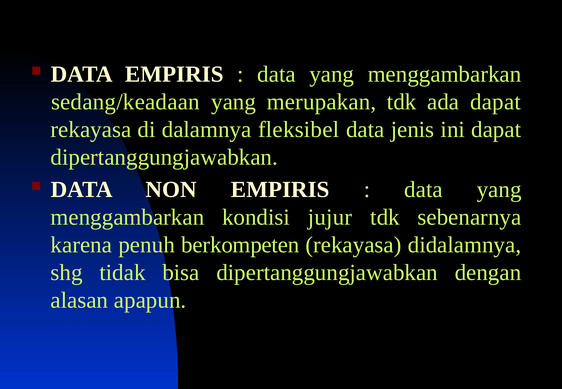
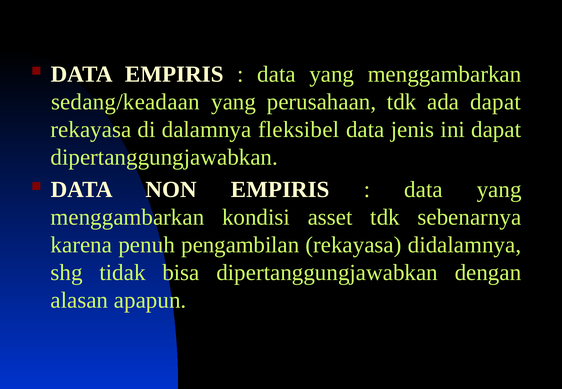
merupakan: merupakan -> perusahaan
jujur: jujur -> asset
berkompeten: berkompeten -> pengambilan
